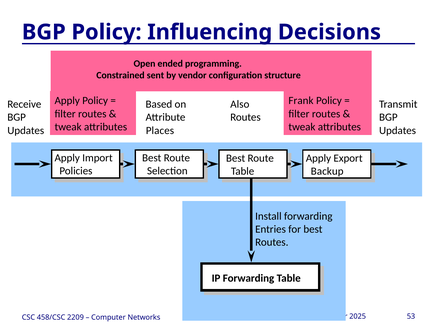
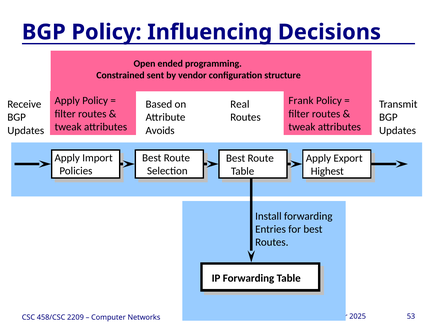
Also: Also -> Real
Places: Places -> Avoids
Backup: Backup -> Highest
